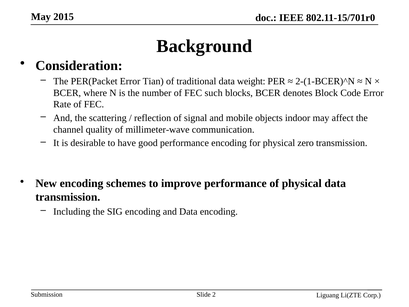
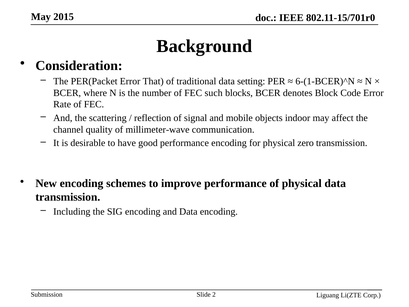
Tian: Tian -> That
weight: weight -> setting
2-(1-BCER)^N: 2-(1-BCER)^N -> 6-(1-BCER)^N
